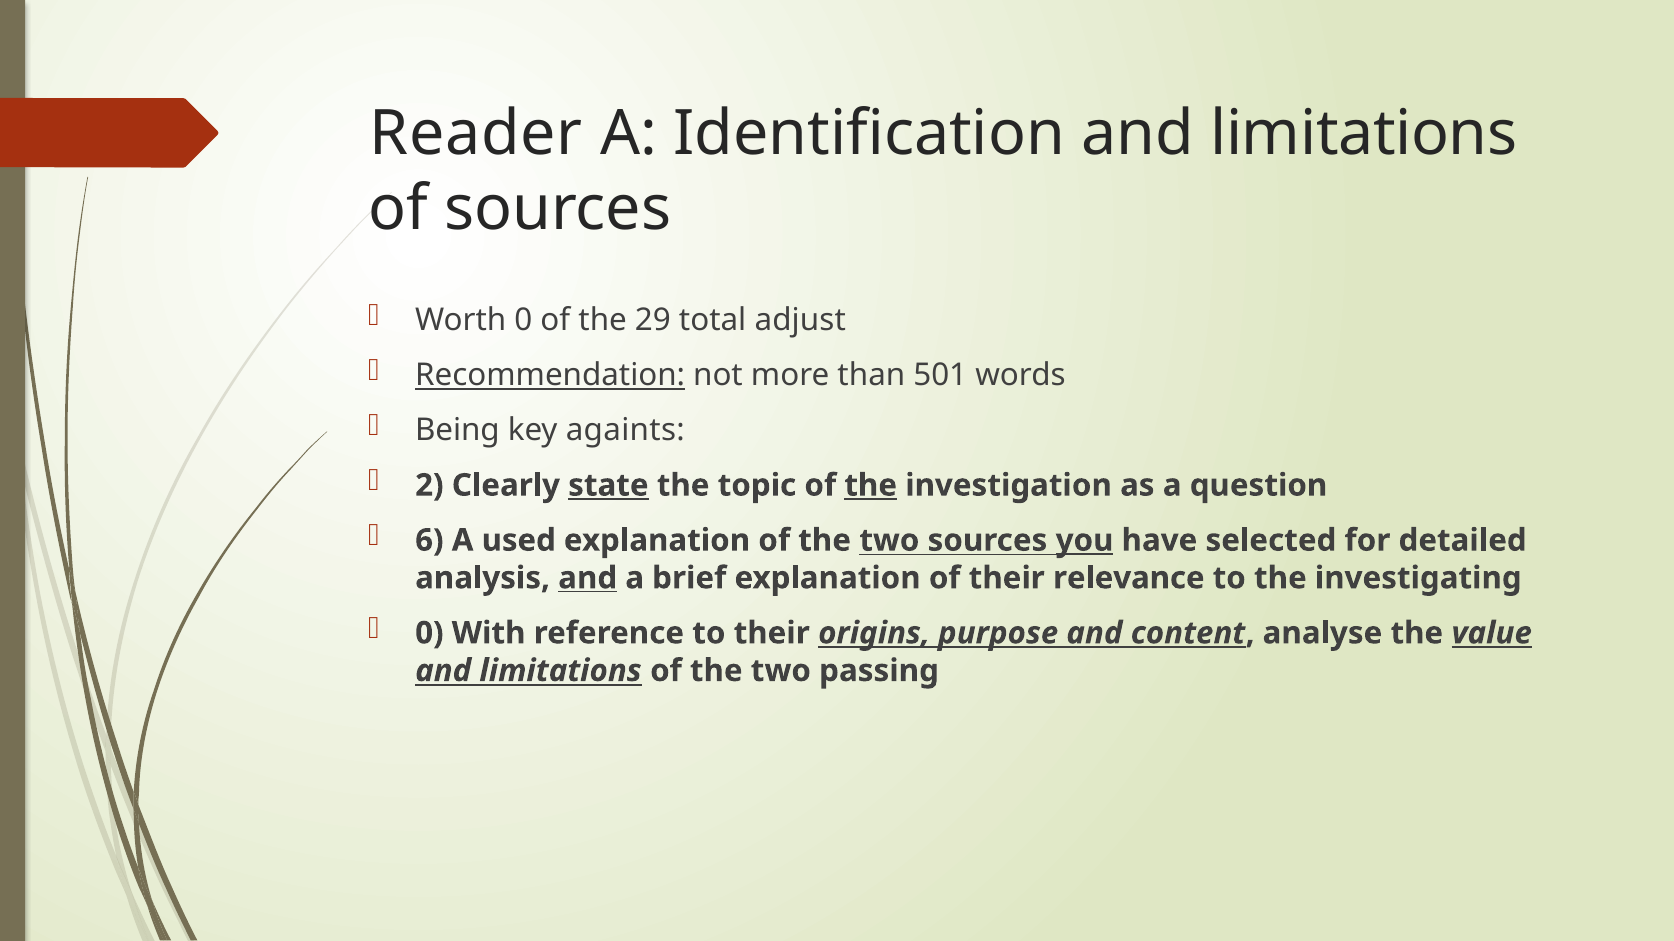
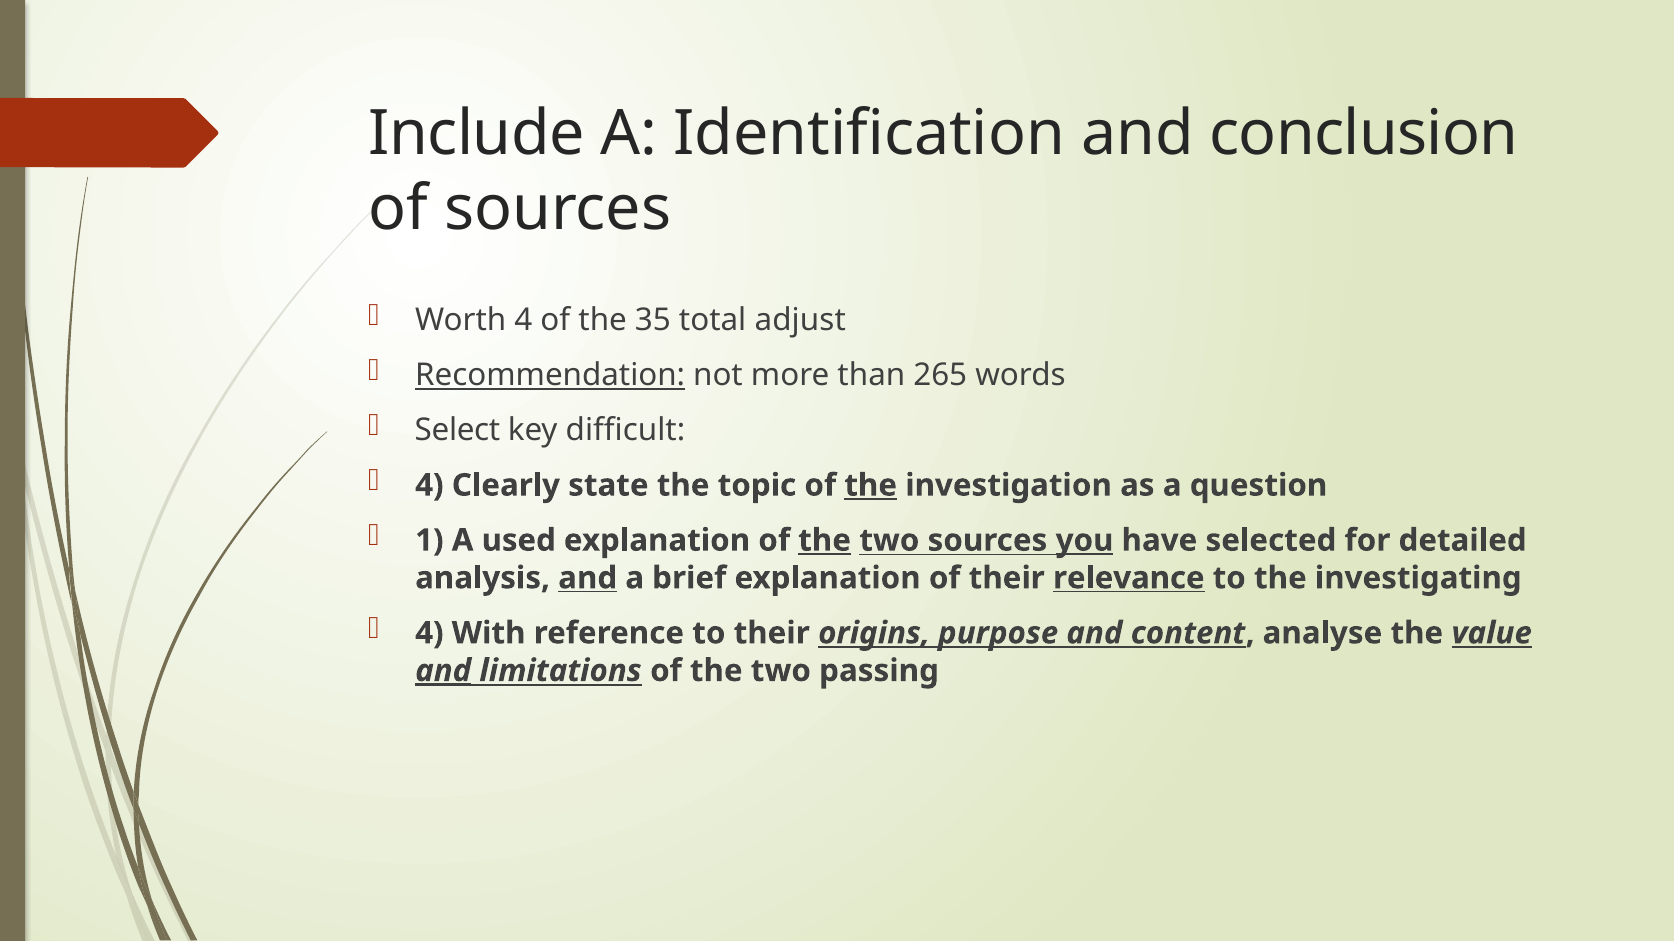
Reader: Reader -> Include
Identification and limitations: limitations -> conclusion
Worth 0: 0 -> 4
29: 29 -> 35
501: 501 -> 265
Being: Being -> Select
againts: againts -> difficult
2 at (429, 486): 2 -> 4
state underline: present -> none
6: 6 -> 1
the at (825, 541) underline: none -> present
relevance underline: none -> present
0 at (429, 633): 0 -> 4
and at (443, 671) underline: none -> present
